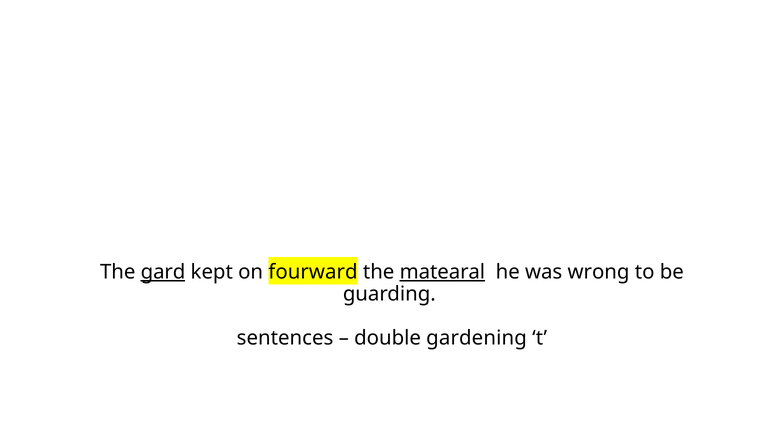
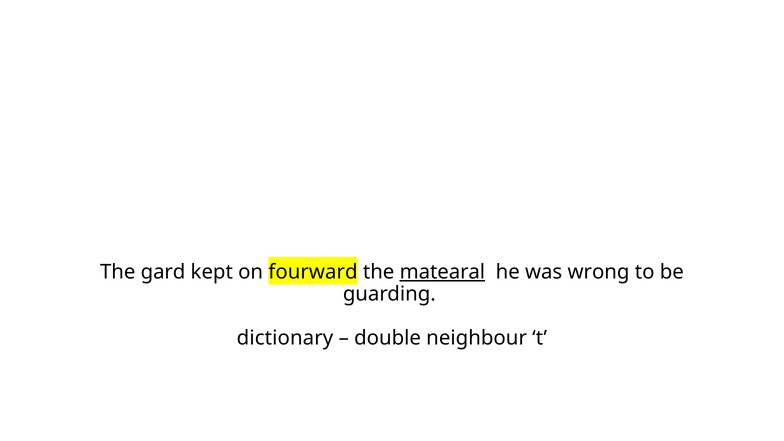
gard underline: present -> none
sentences: sentences -> dictionary
gardening: gardening -> neighbour
